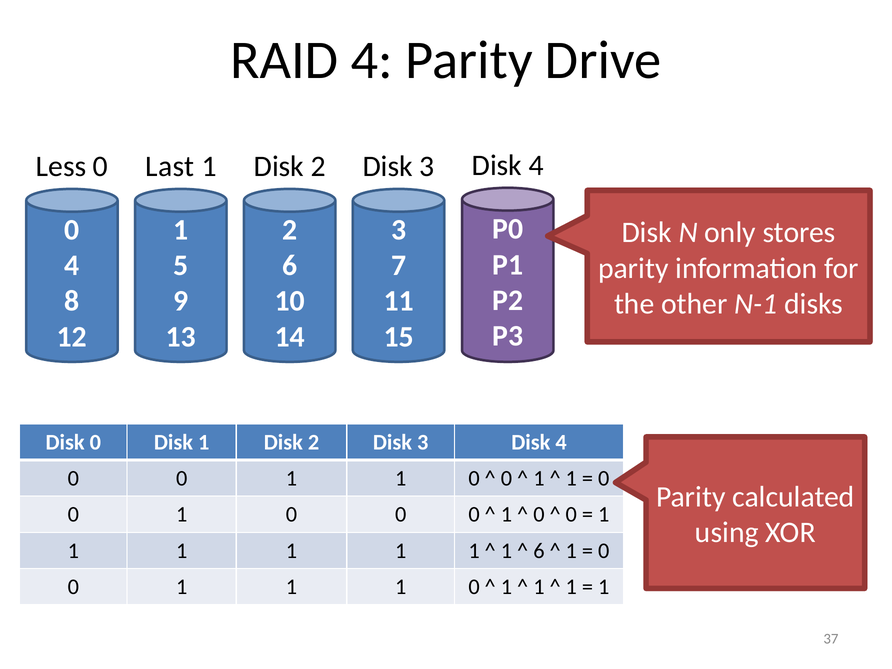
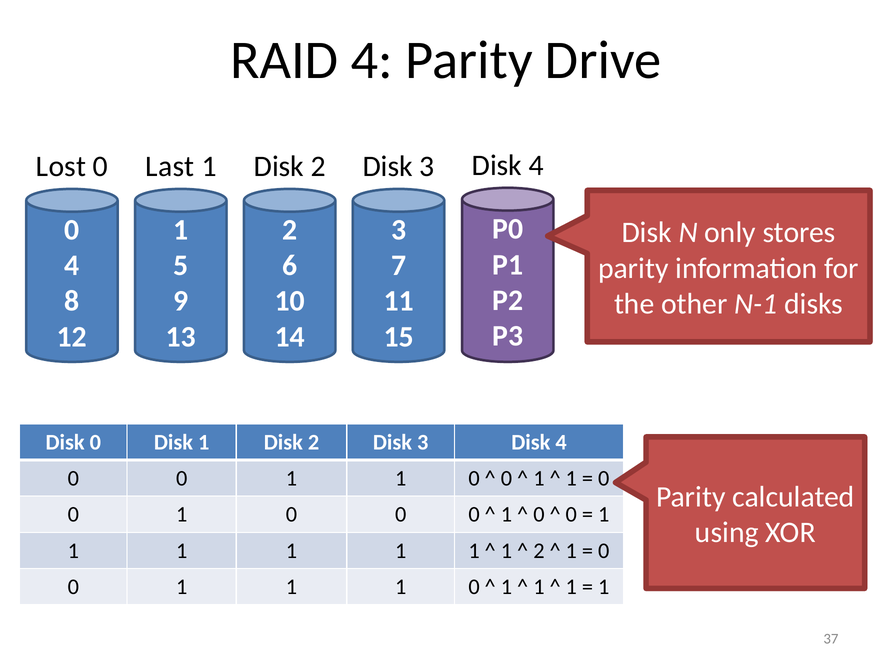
Less: Less -> Lost
6 at (539, 551): 6 -> 2
